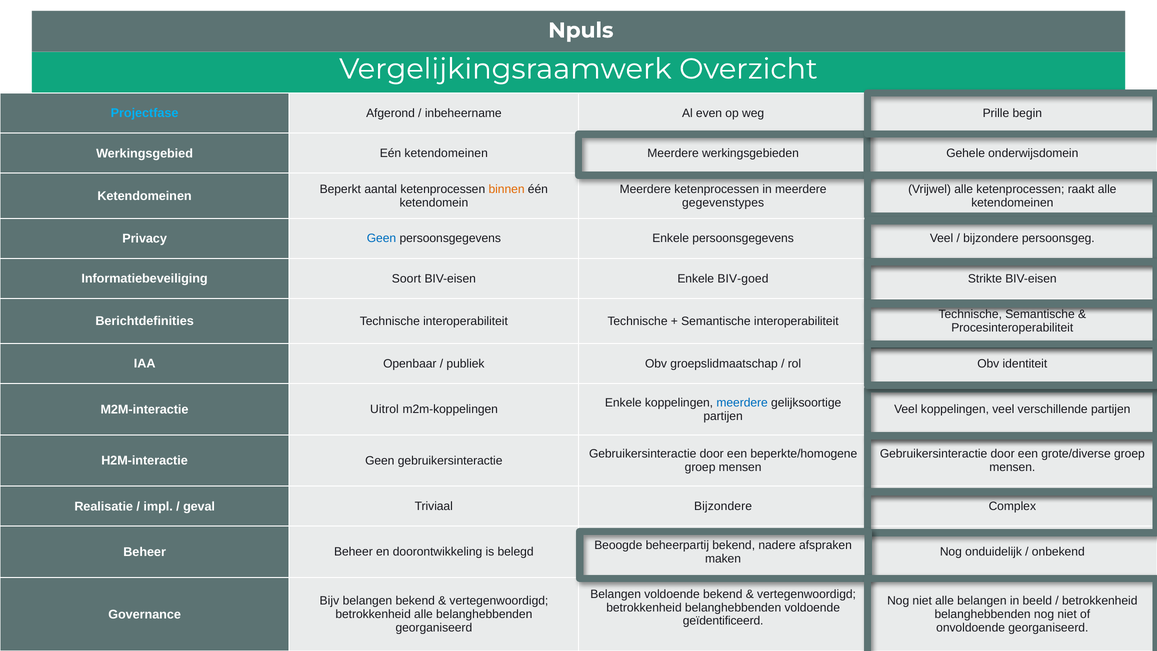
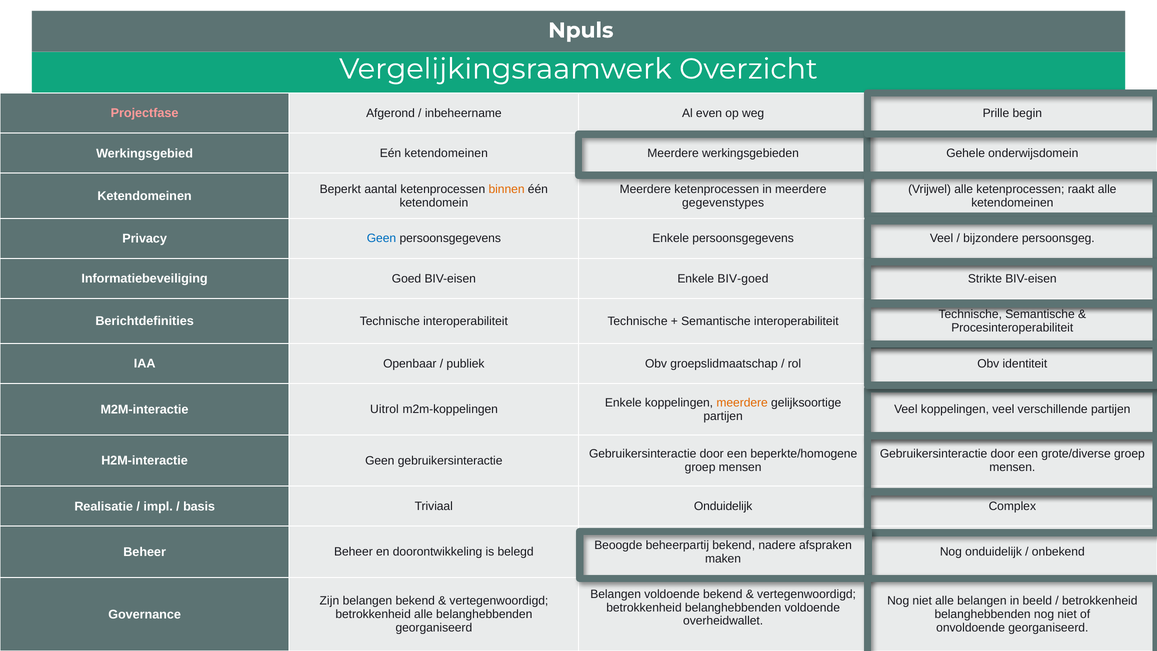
Projectfase colour: light blue -> pink
Soort: Soort -> Goed
meerdere at (742, 403) colour: blue -> orange
geval: geval -> basis
Triviaal Bijzondere: Bijzondere -> Onduidelijk
Bijv: Bijv -> Zijn
geïdentificeerd: geïdentificeerd -> overheidwallet
